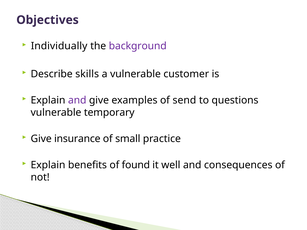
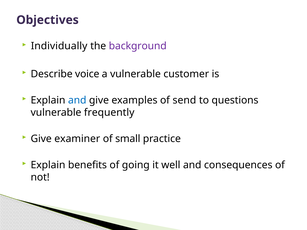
skills: skills -> voice
and at (77, 100) colour: purple -> blue
temporary: temporary -> frequently
insurance: insurance -> examiner
found: found -> going
